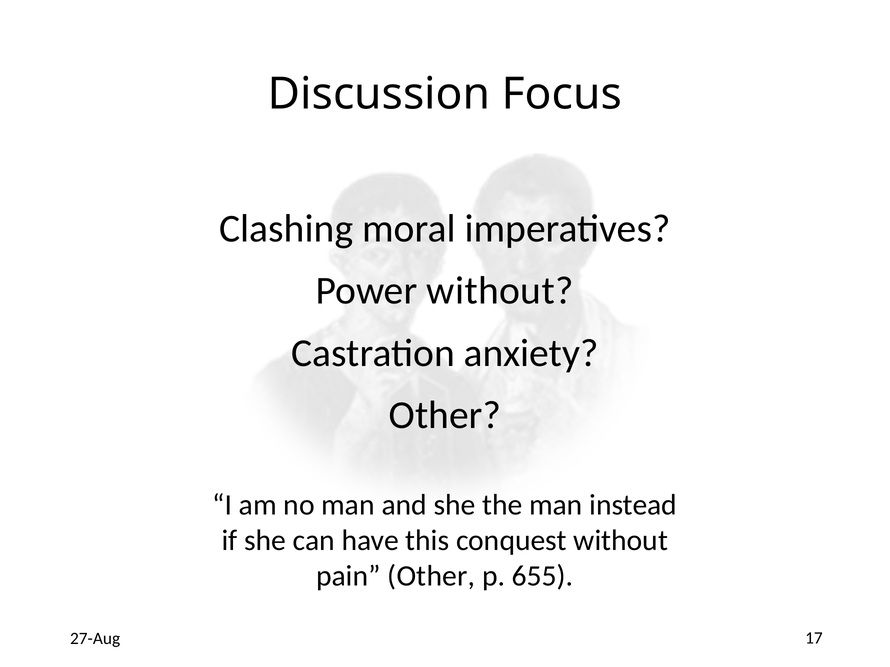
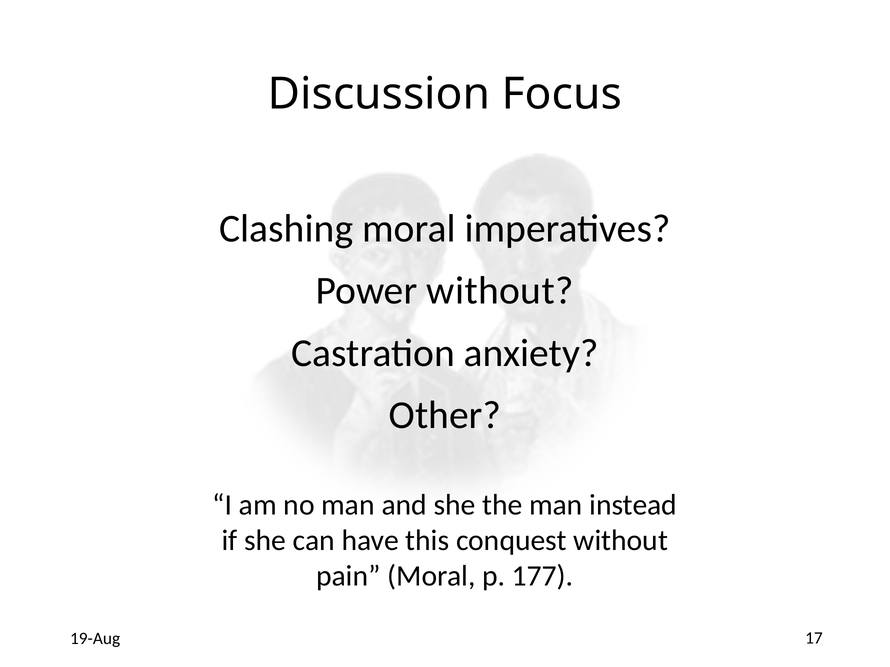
pain Other: Other -> Moral
655: 655 -> 177
27-Aug: 27-Aug -> 19-Aug
